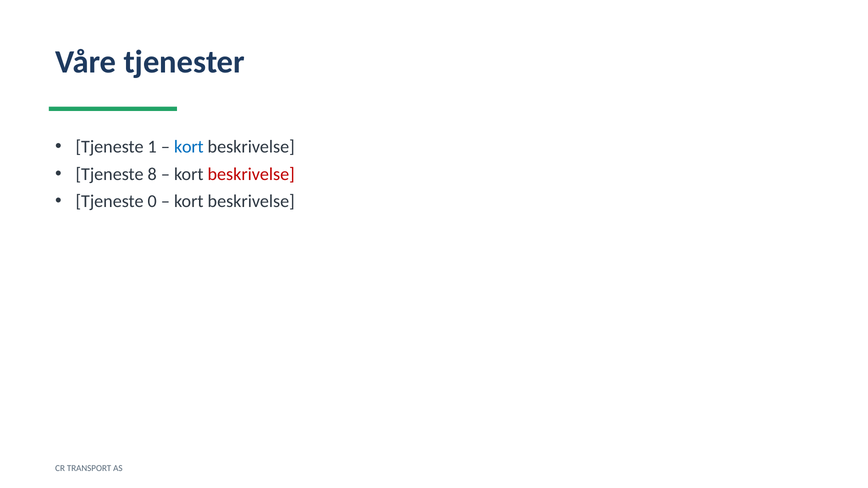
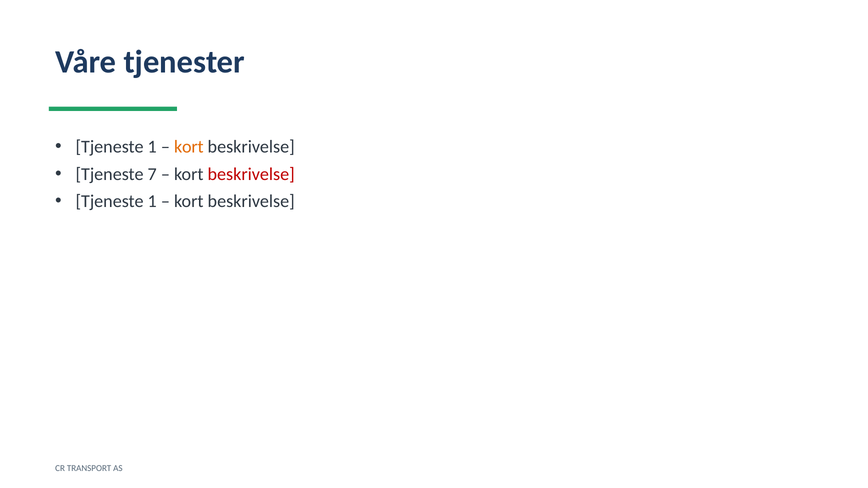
kort at (189, 147) colour: blue -> orange
8: 8 -> 7
0 at (152, 201): 0 -> 1
